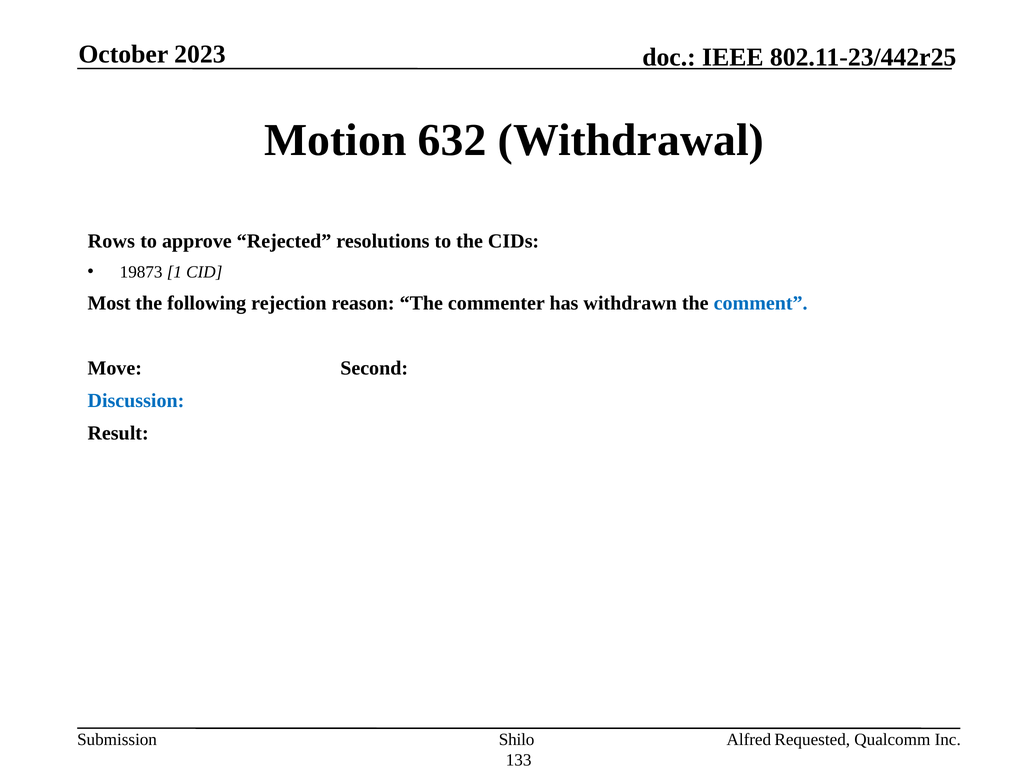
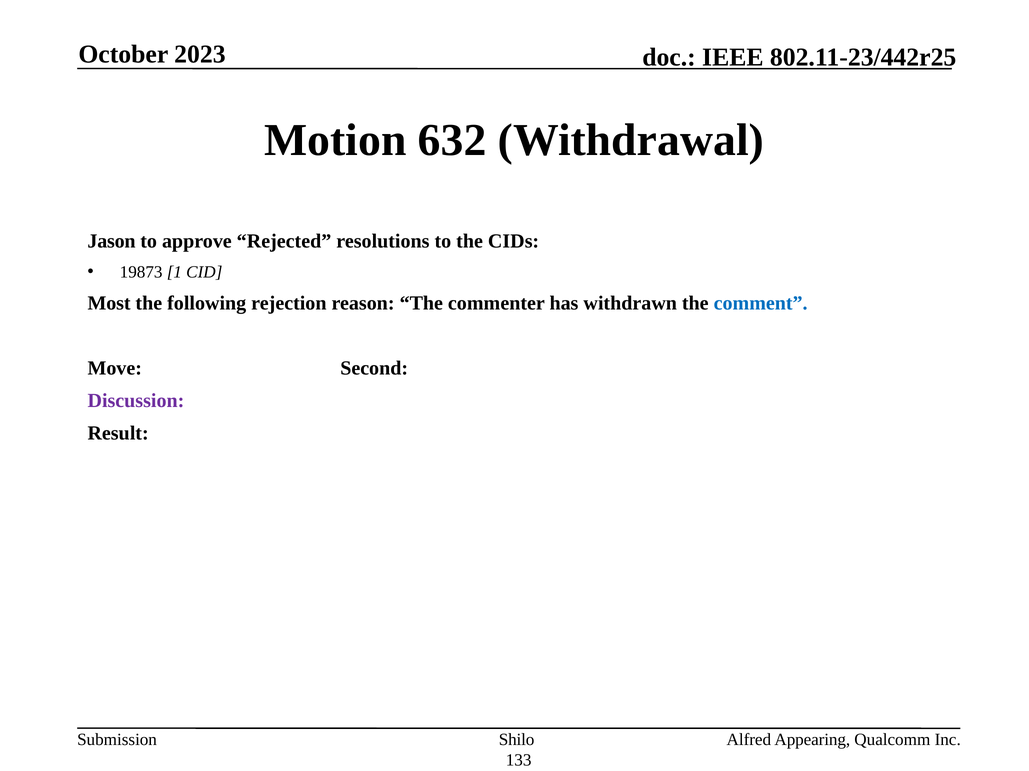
Rows: Rows -> Jason
Discussion colour: blue -> purple
Requested: Requested -> Appearing
